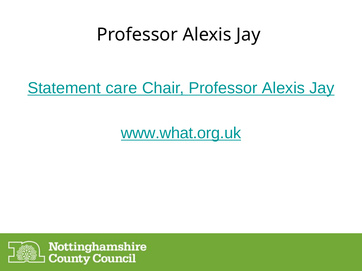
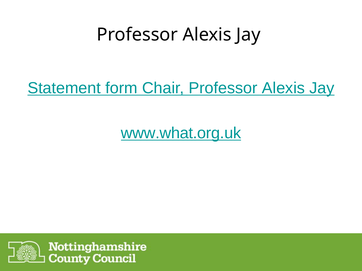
care: care -> form
